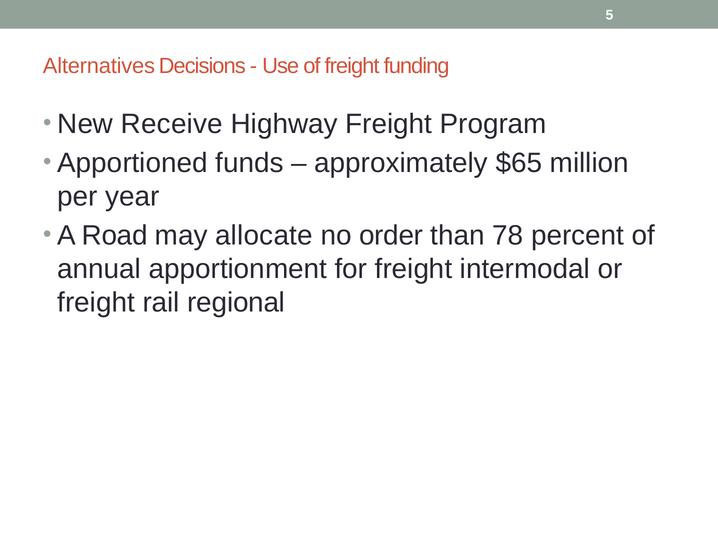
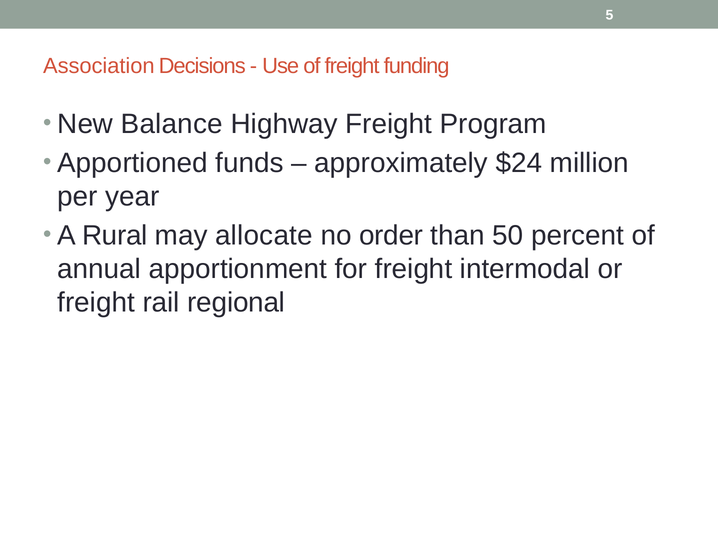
Alternatives: Alternatives -> Association
Receive: Receive -> Balance
$65: $65 -> $24
Road: Road -> Rural
78: 78 -> 50
